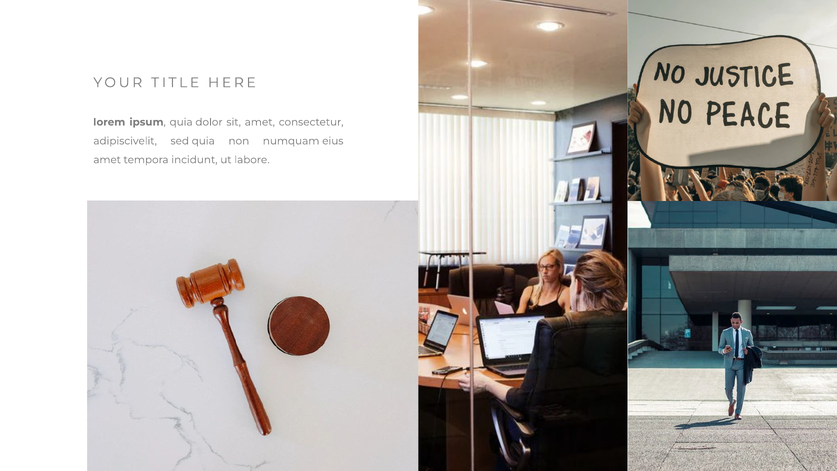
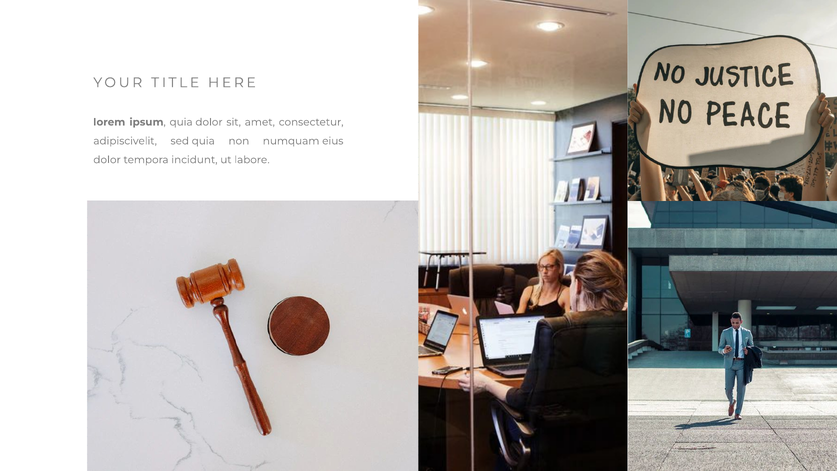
amet at (107, 160): amet -> dolor
